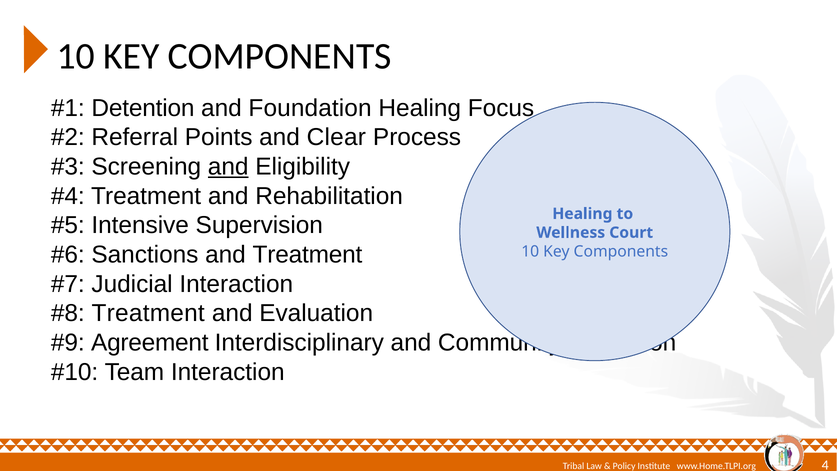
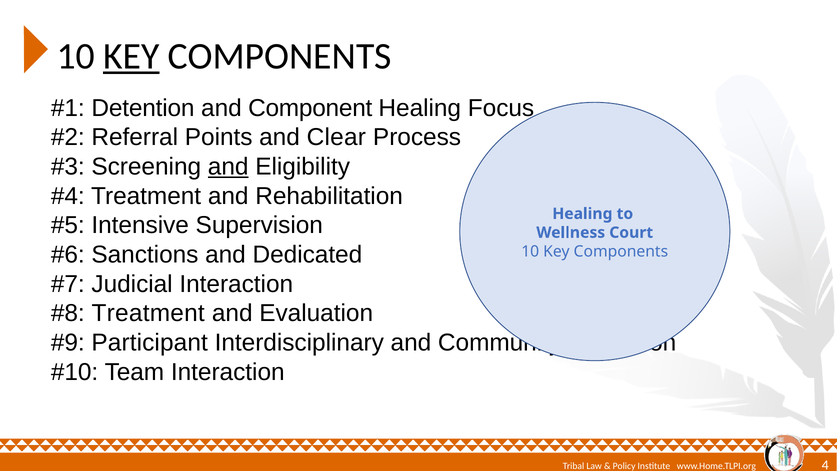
KEY underline: none -> present
Foundation: Foundation -> Component
and Treatment: Treatment -> Dedicated
Agreement: Agreement -> Participant
